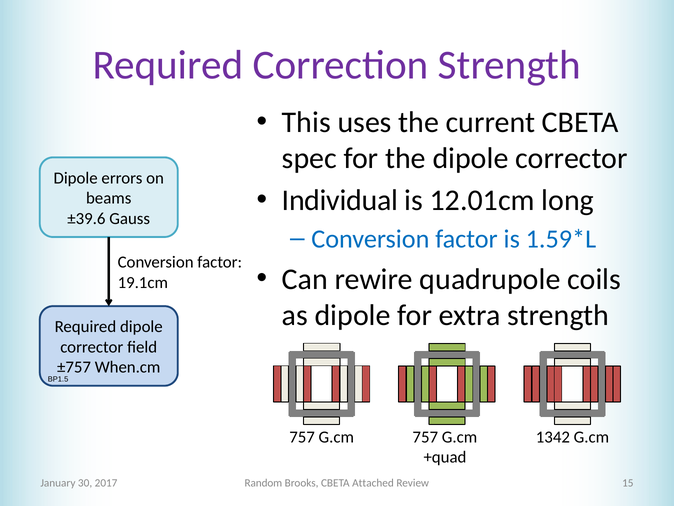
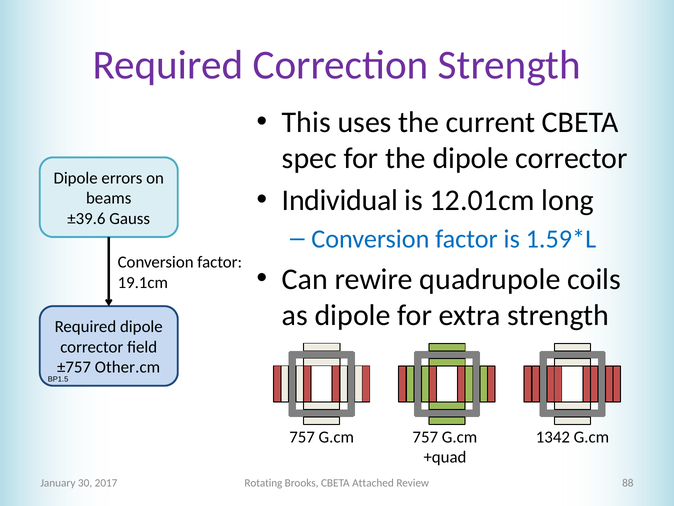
When.cm: When.cm -> Other.cm
Random: Random -> Rotating
15: 15 -> 88
